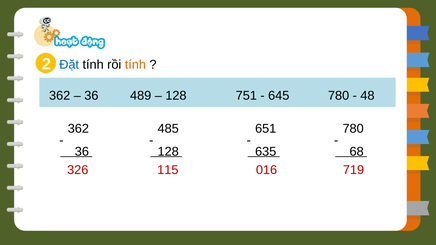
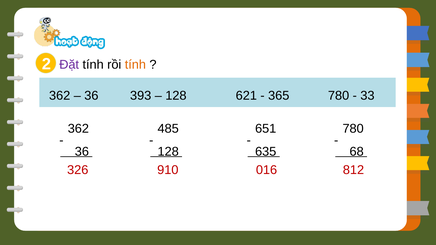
Đặt colour: blue -> purple
489: 489 -> 393
751: 751 -> 621
645: 645 -> 365
48: 48 -> 33
115: 115 -> 910
719: 719 -> 812
